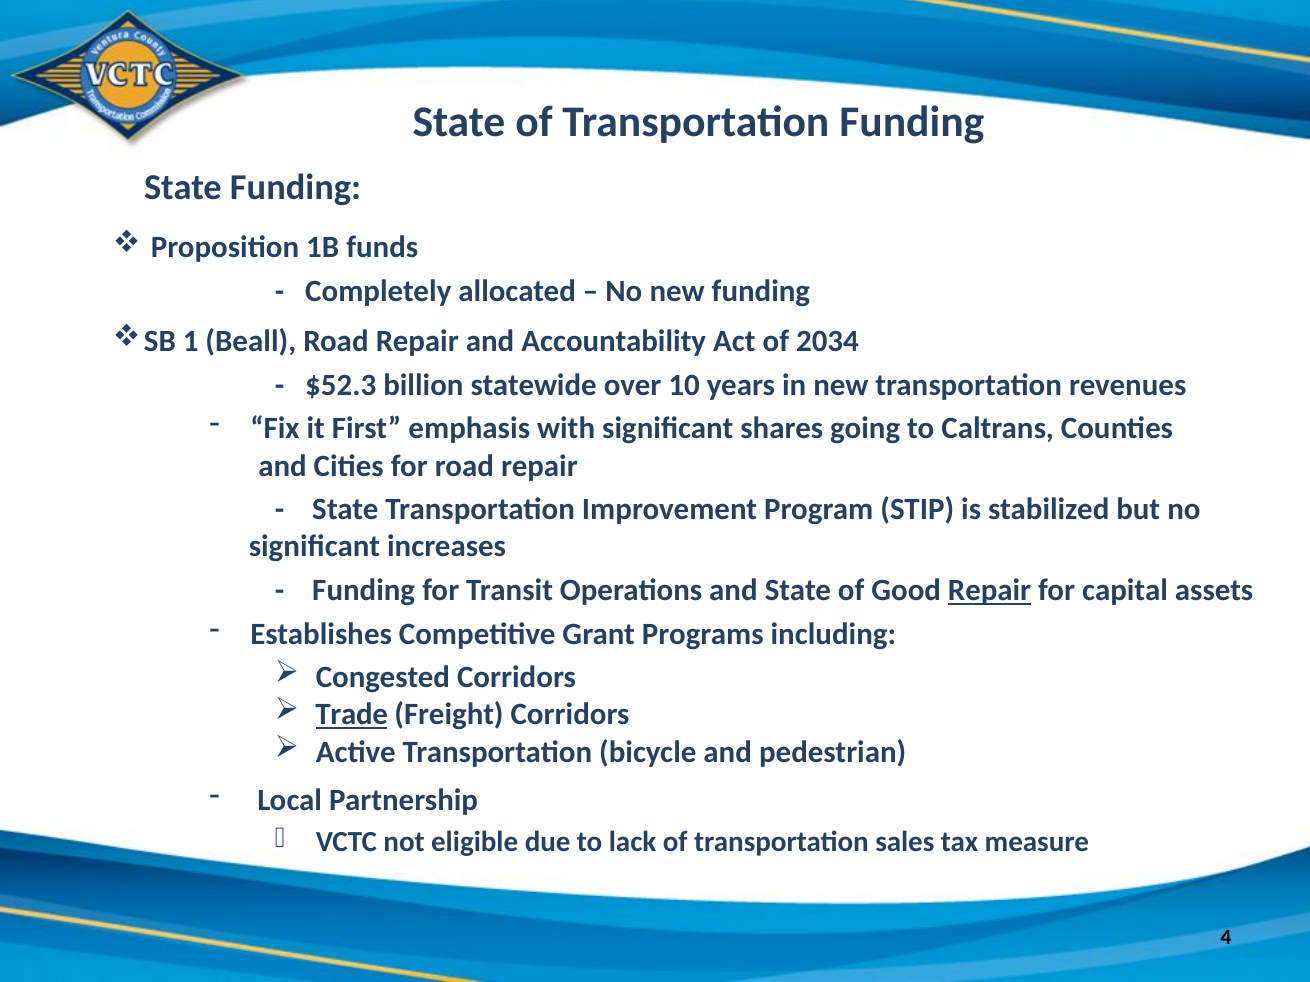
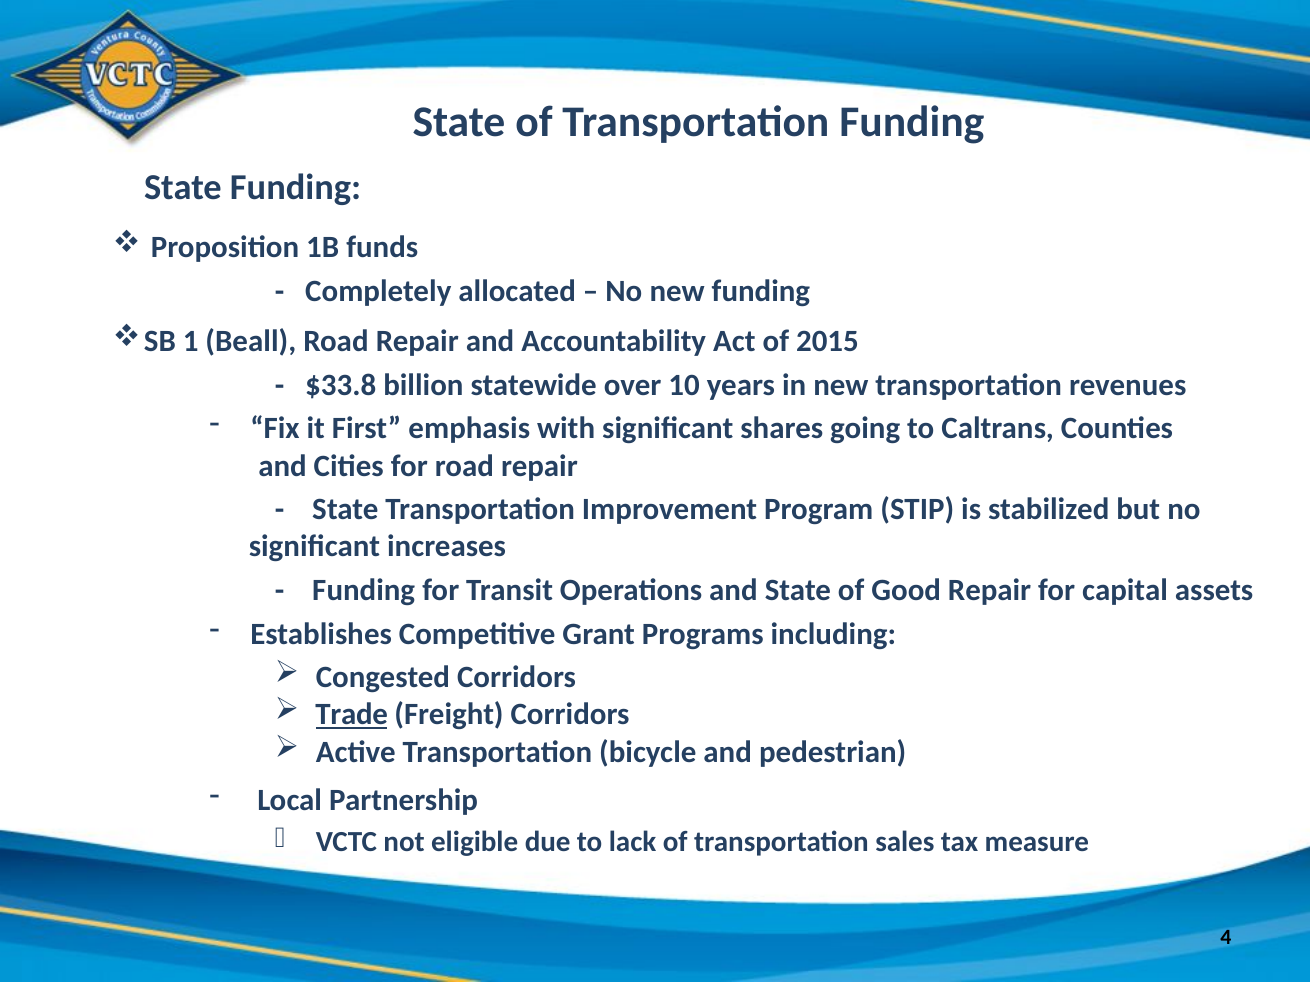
2034: 2034 -> 2015
$52.3: $52.3 -> $33.8
Repair at (990, 591) underline: present -> none
